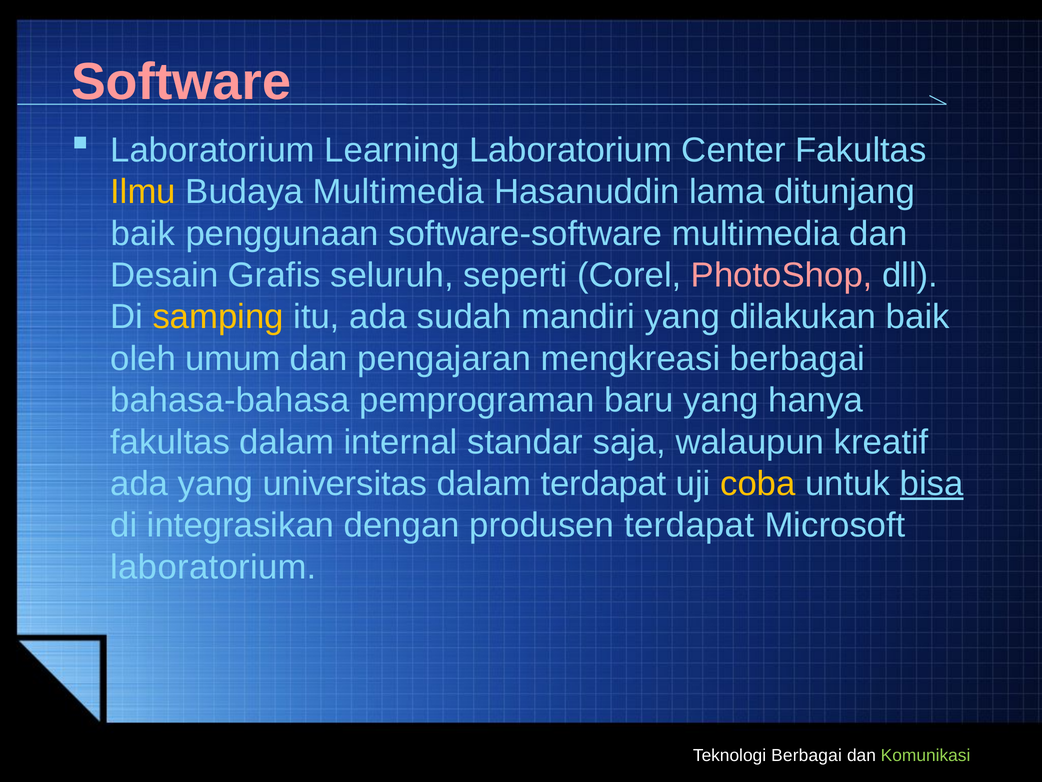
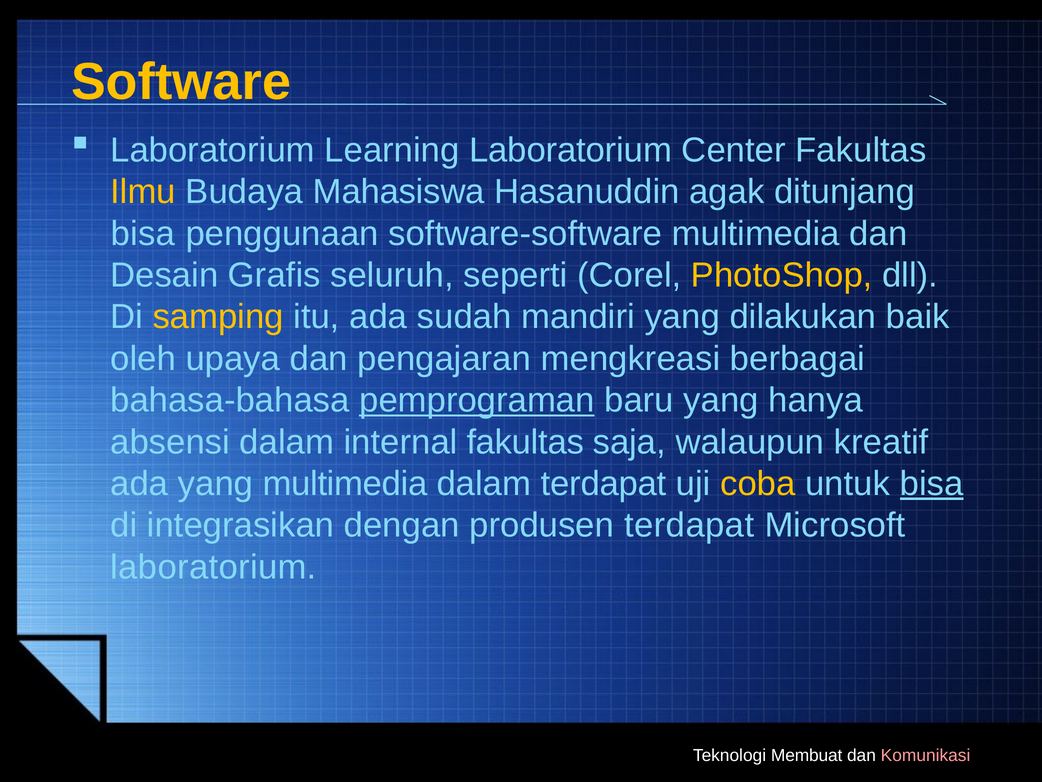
Software colour: pink -> yellow
Budaya Multimedia: Multimedia -> Mahasiswa
lama: lama -> agak
baik at (143, 233): baik -> bisa
PhotoShop colour: pink -> yellow
umum: umum -> upaya
pemprograman underline: none -> present
fakultas at (170, 442): fakultas -> absensi
internal standar: standar -> fakultas
yang universitas: universitas -> multimedia
Teknologi Berbagai: Berbagai -> Membuat
Komunikasi colour: light green -> pink
